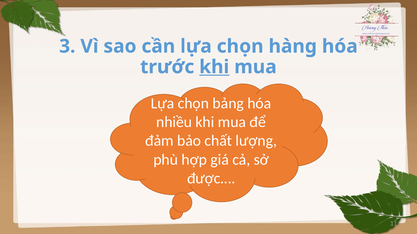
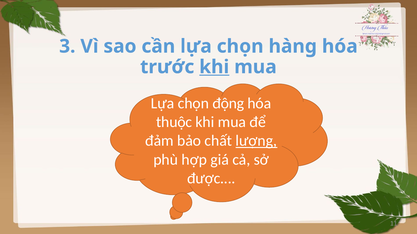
bảng: bảng -> động
nhiều: nhiều -> thuộc
lượng underline: none -> present
